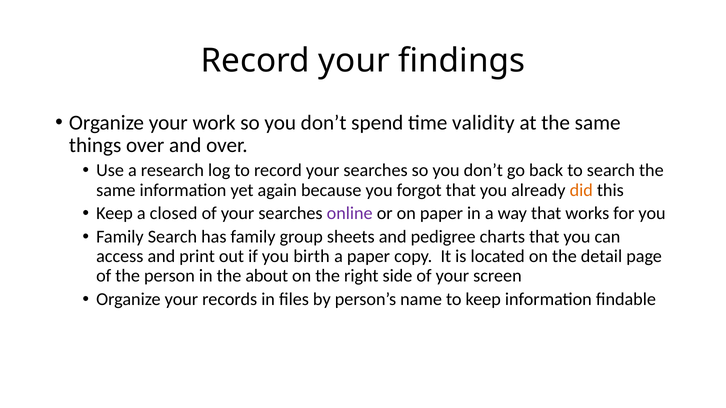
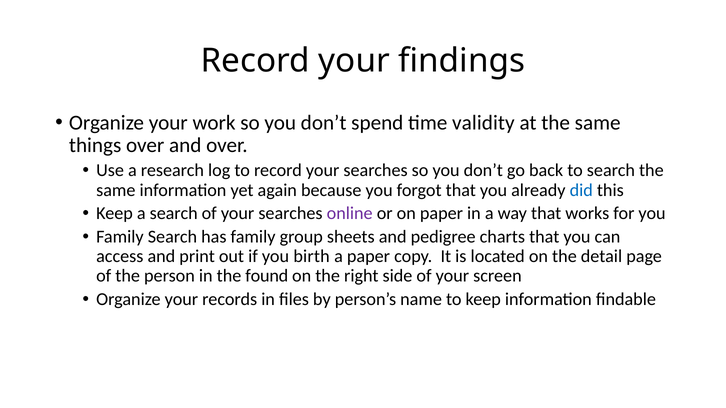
did colour: orange -> blue
a closed: closed -> search
about: about -> found
